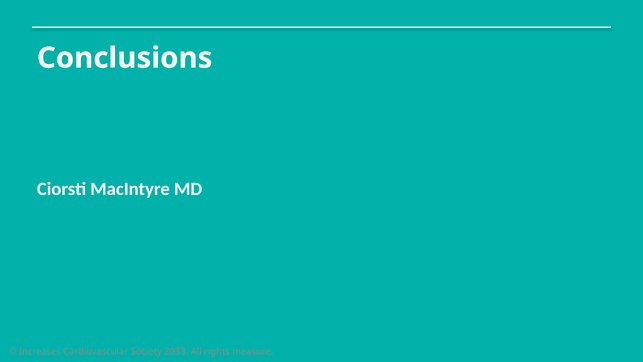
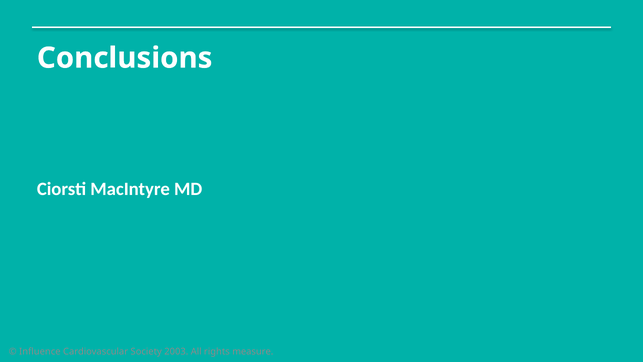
Increases: Increases -> Influence
2033: 2033 -> 2003
